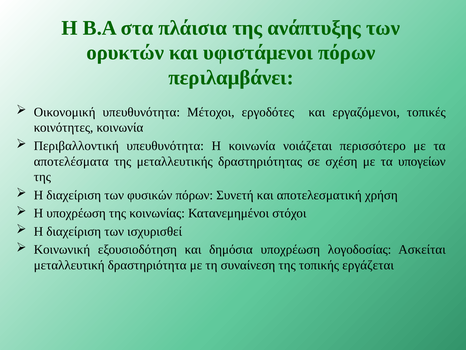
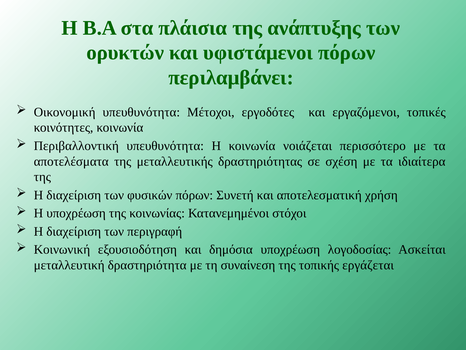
υπογείων: υπογείων -> ιδιαίτερα
ισχυρισθεί: ισχυρισθεί -> περιγραφή
